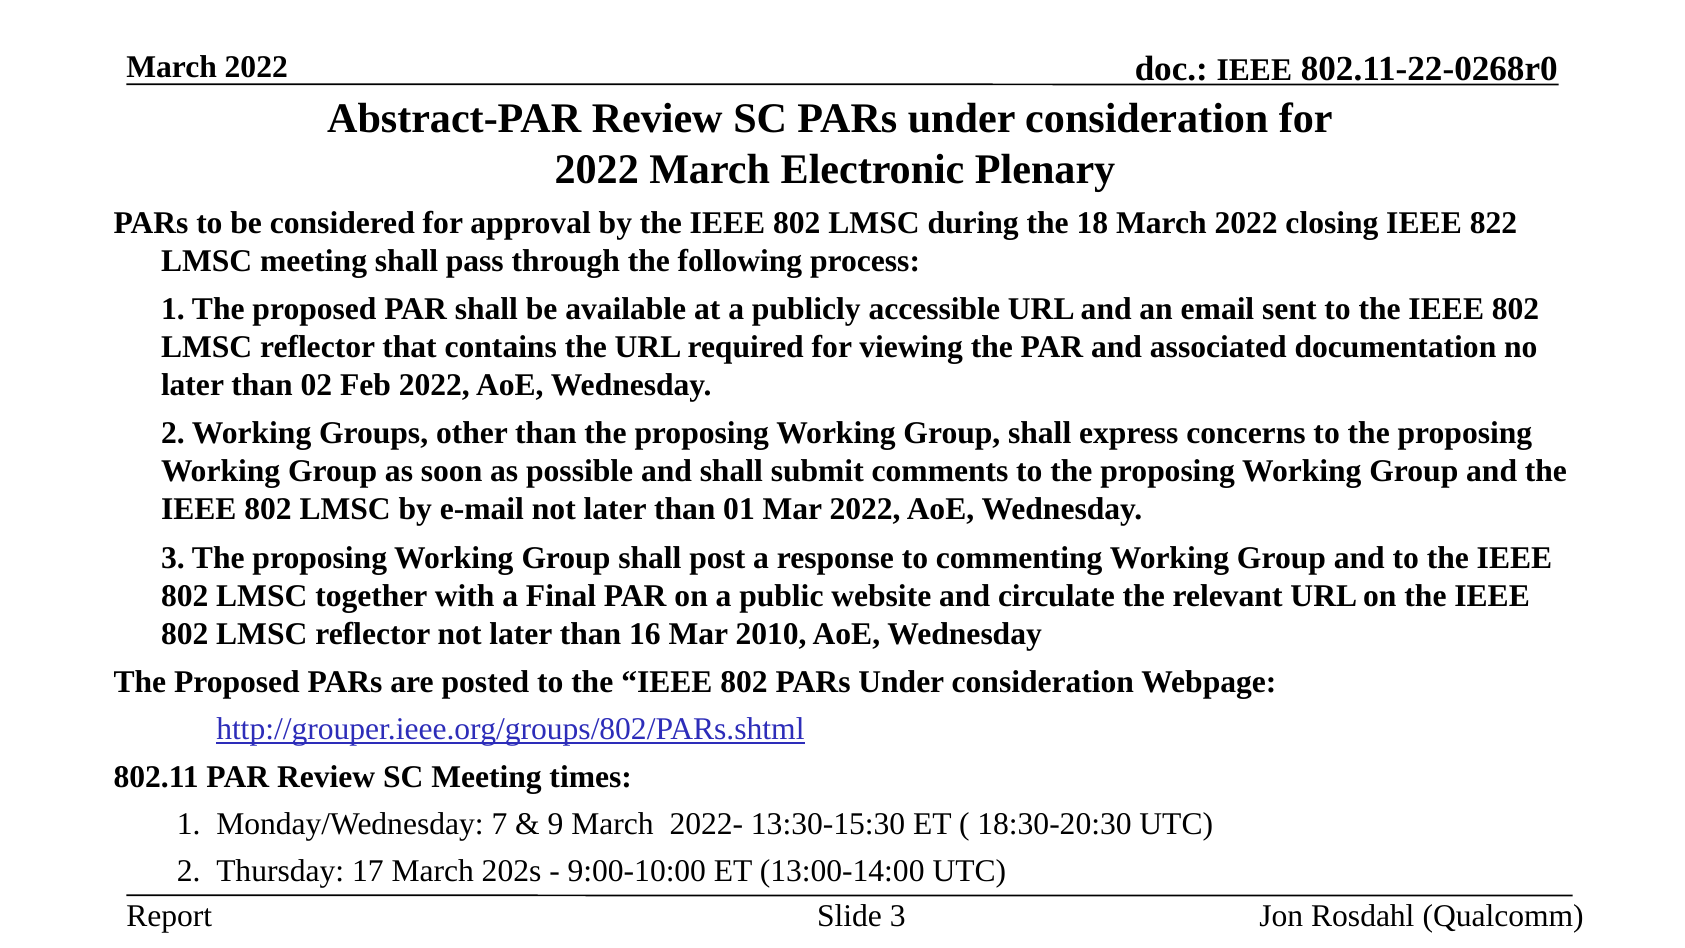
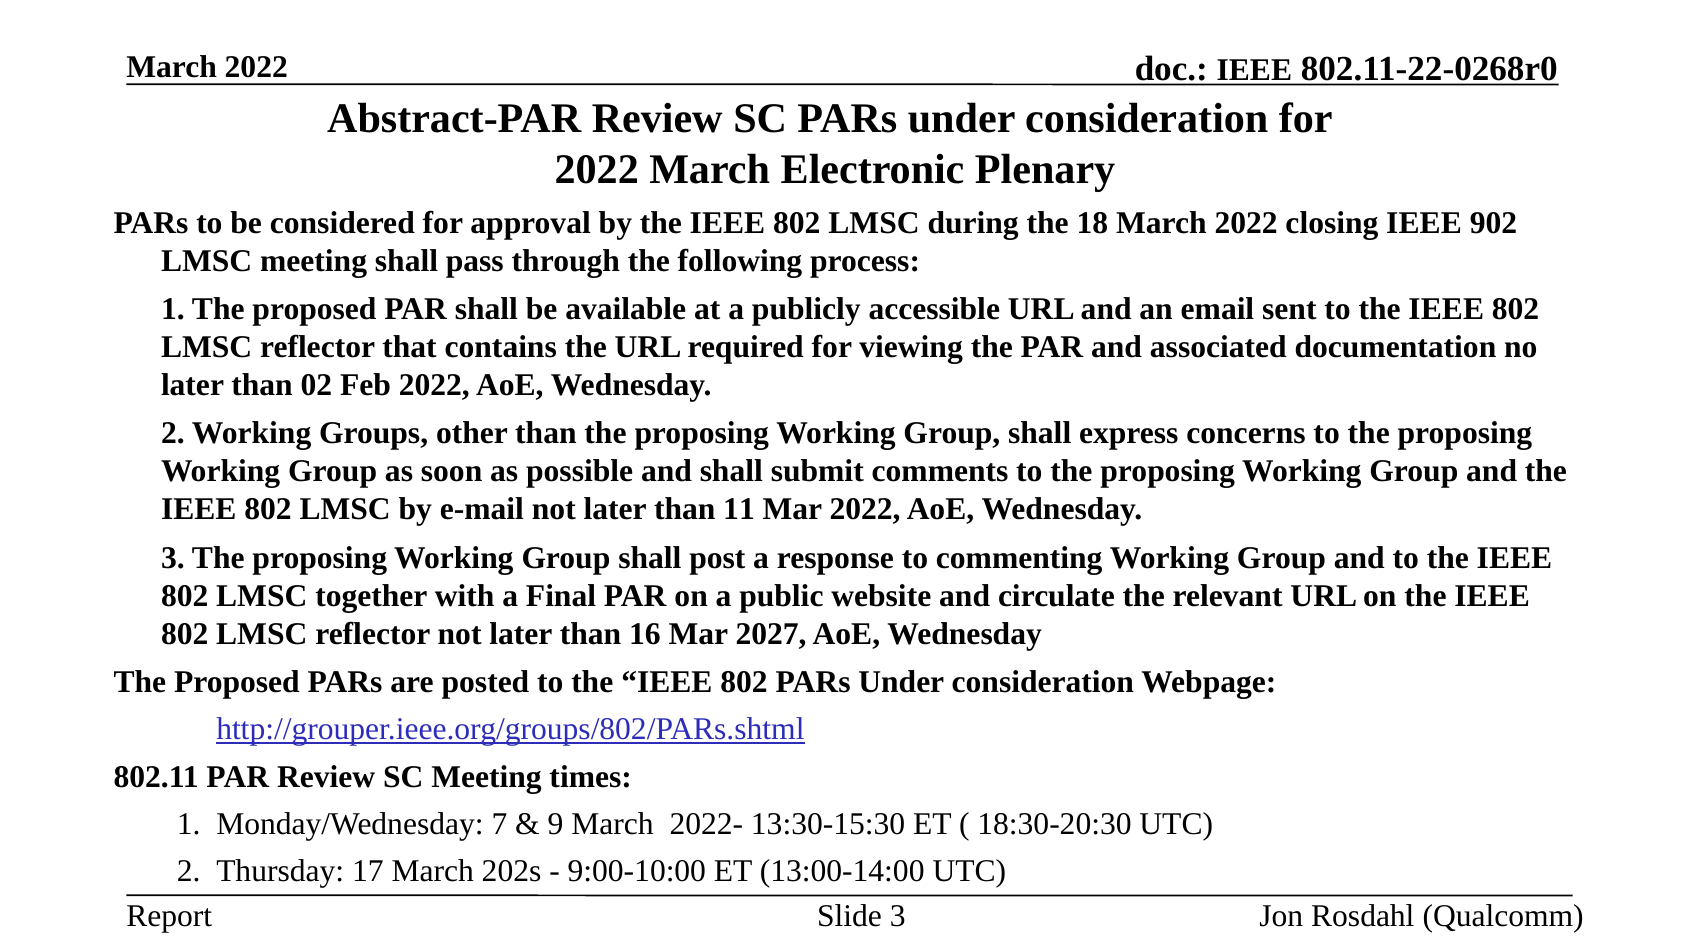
822: 822 -> 902
01: 01 -> 11
2010: 2010 -> 2027
